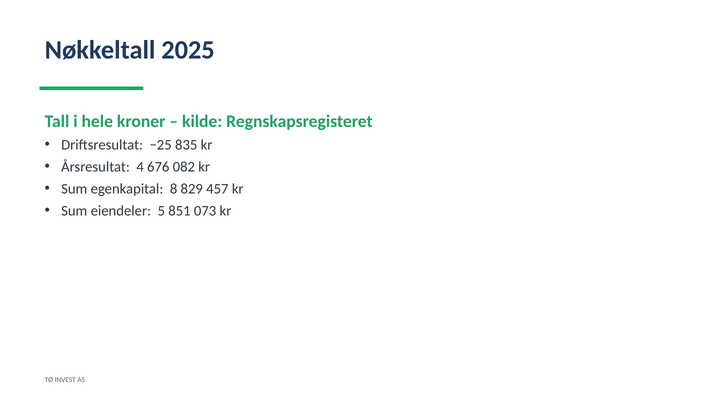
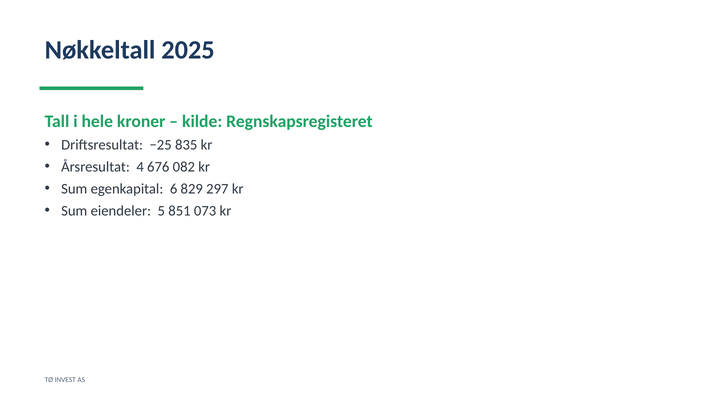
8: 8 -> 6
457: 457 -> 297
